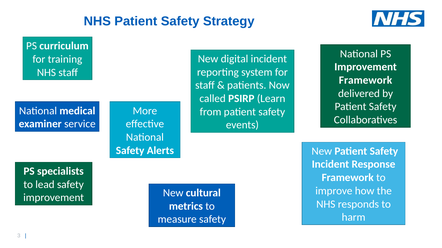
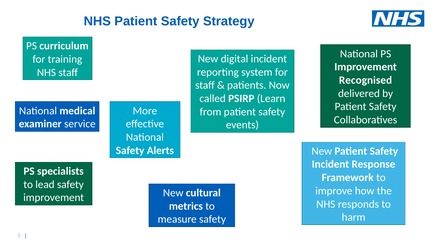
Framework at (366, 80): Framework -> Recognised
